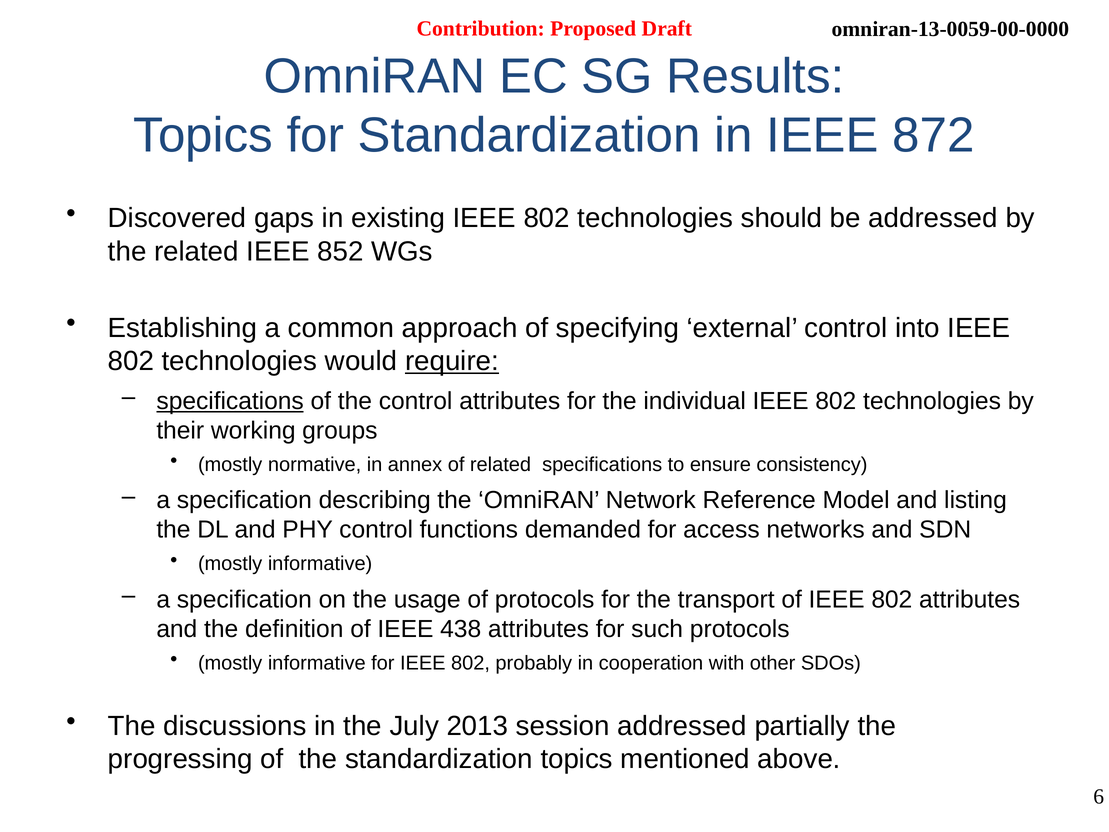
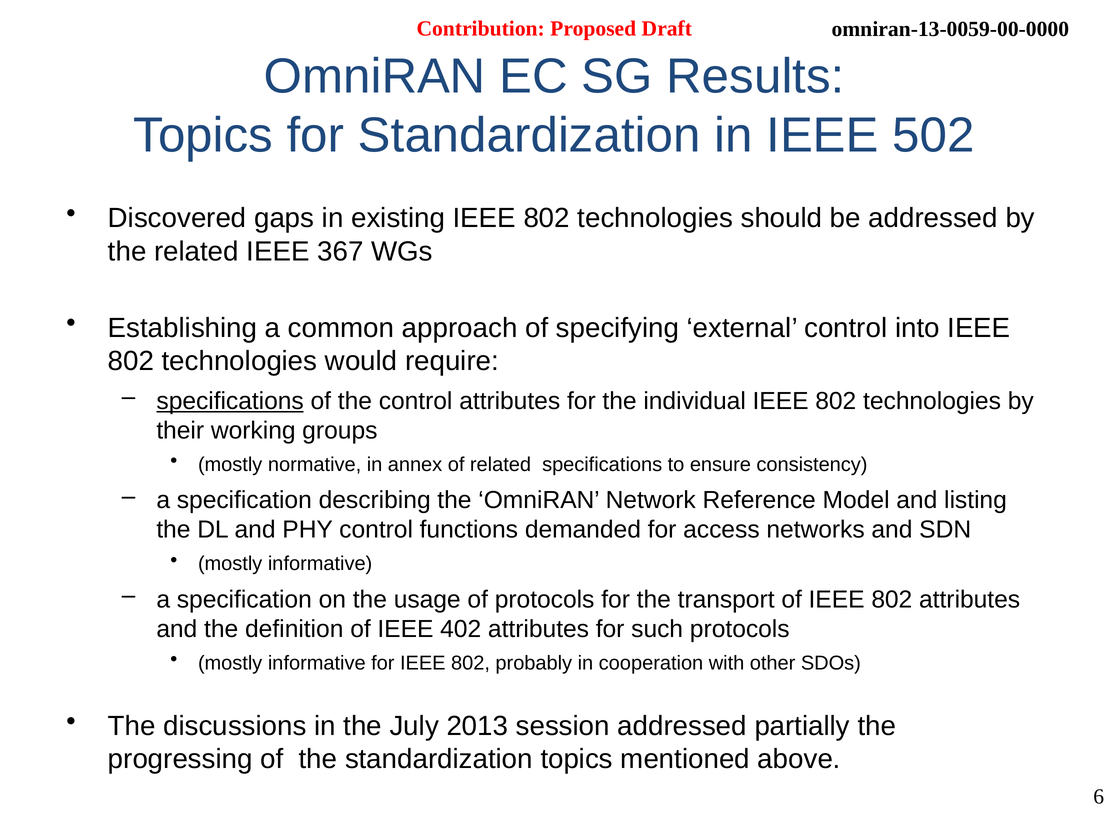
872: 872 -> 502
852: 852 -> 367
require underline: present -> none
438: 438 -> 402
